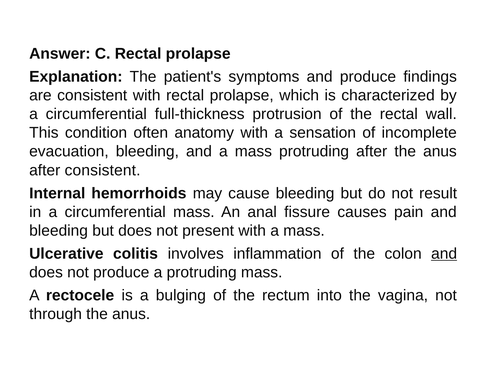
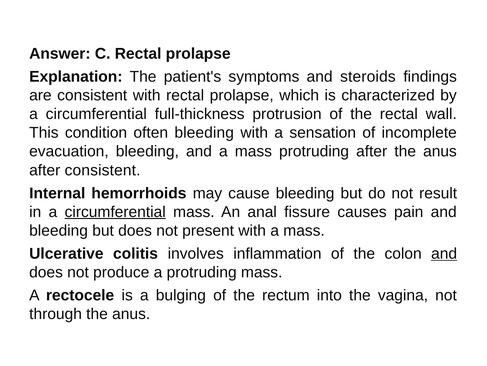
and produce: produce -> steroids
often anatomy: anatomy -> bleeding
circumferential at (115, 211) underline: none -> present
